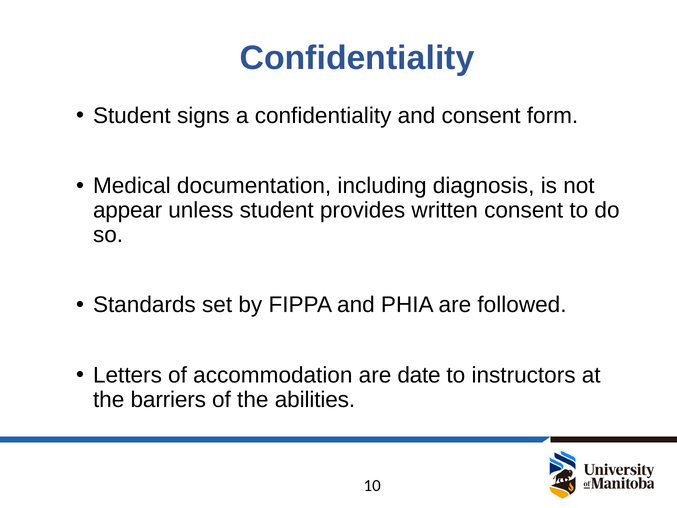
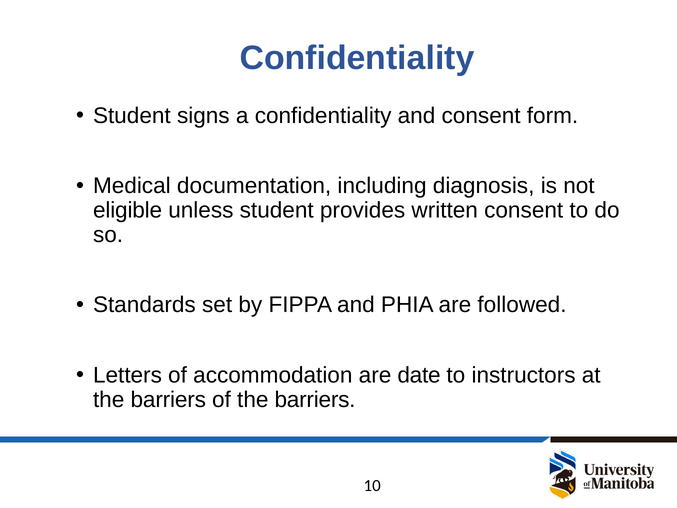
appear: appear -> eligible
of the abilities: abilities -> barriers
